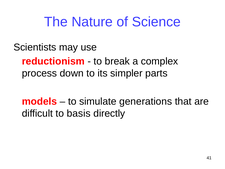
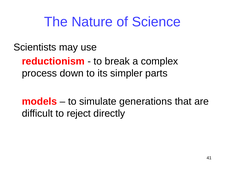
basis: basis -> reject
